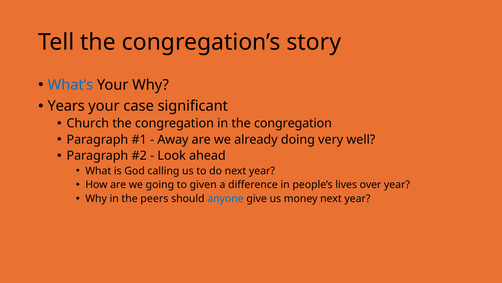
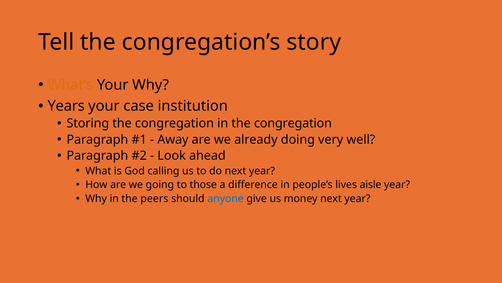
What’s colour: blue -> orange
significant: significant -> institution
Church: Church -> Storing
given: given -> those
over: over -> aisle
